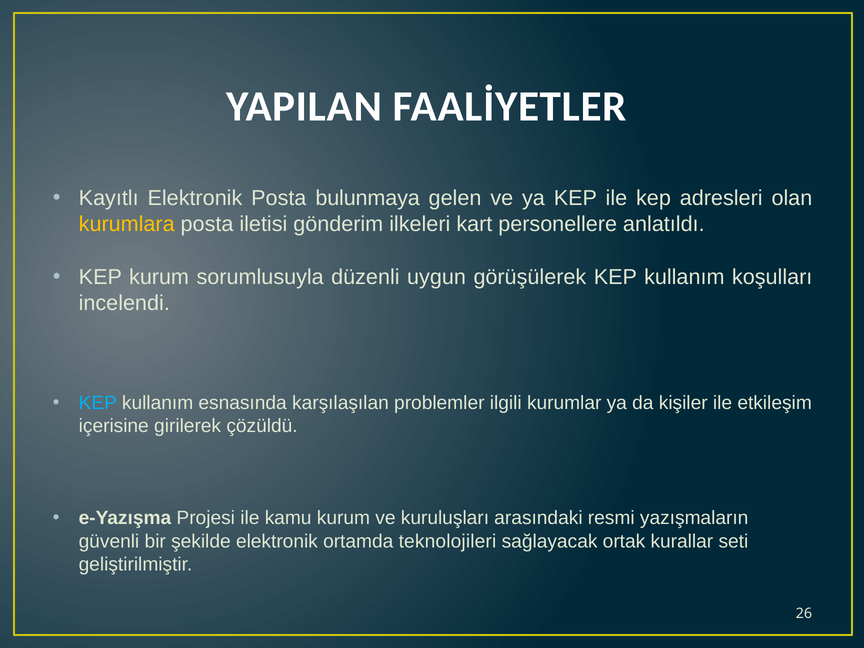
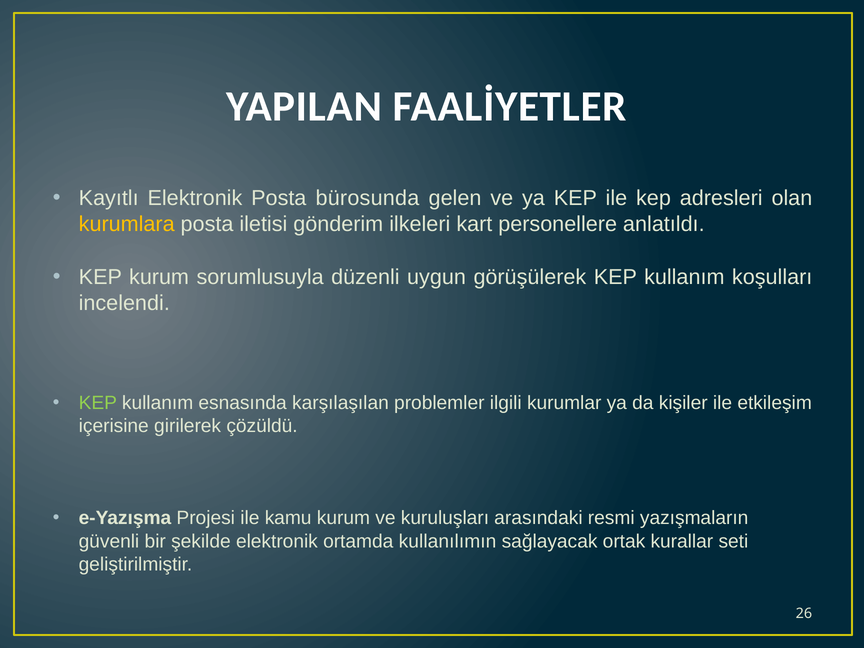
bulunmaya: bulunmaya -> bürosunda
KEP at (98, 403) colour: light blue -> light green
teknolojileri: teknolojileri -> kullanılımın
